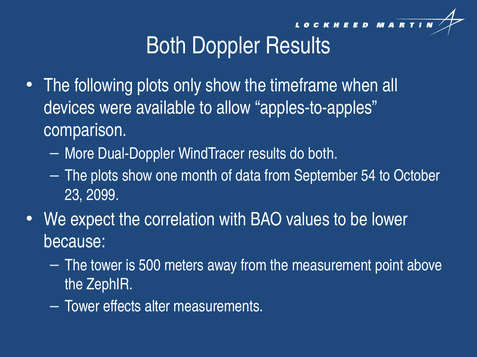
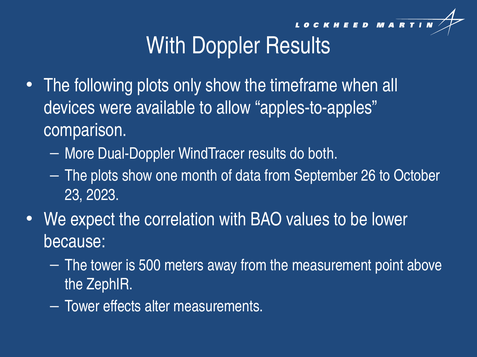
Both at (166, 46): Both -> With
54: 54 -> 26
2099: 2099 -> 2023
